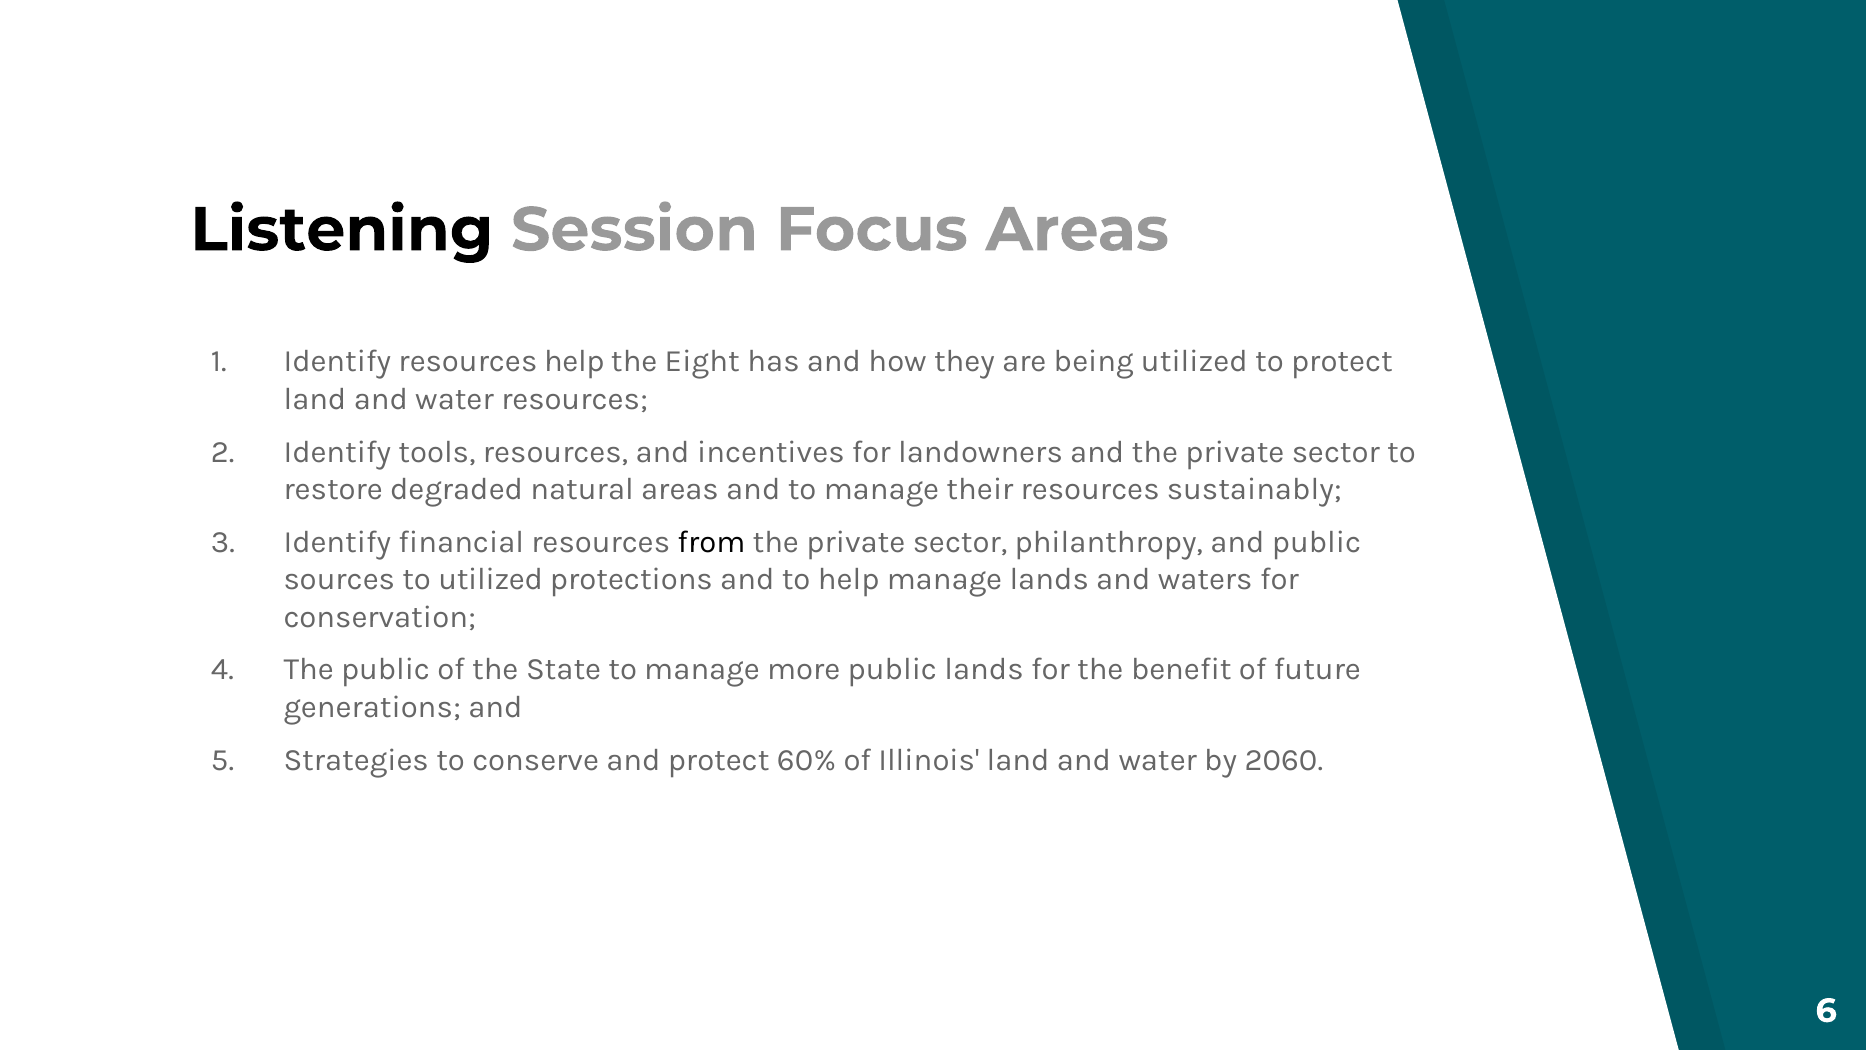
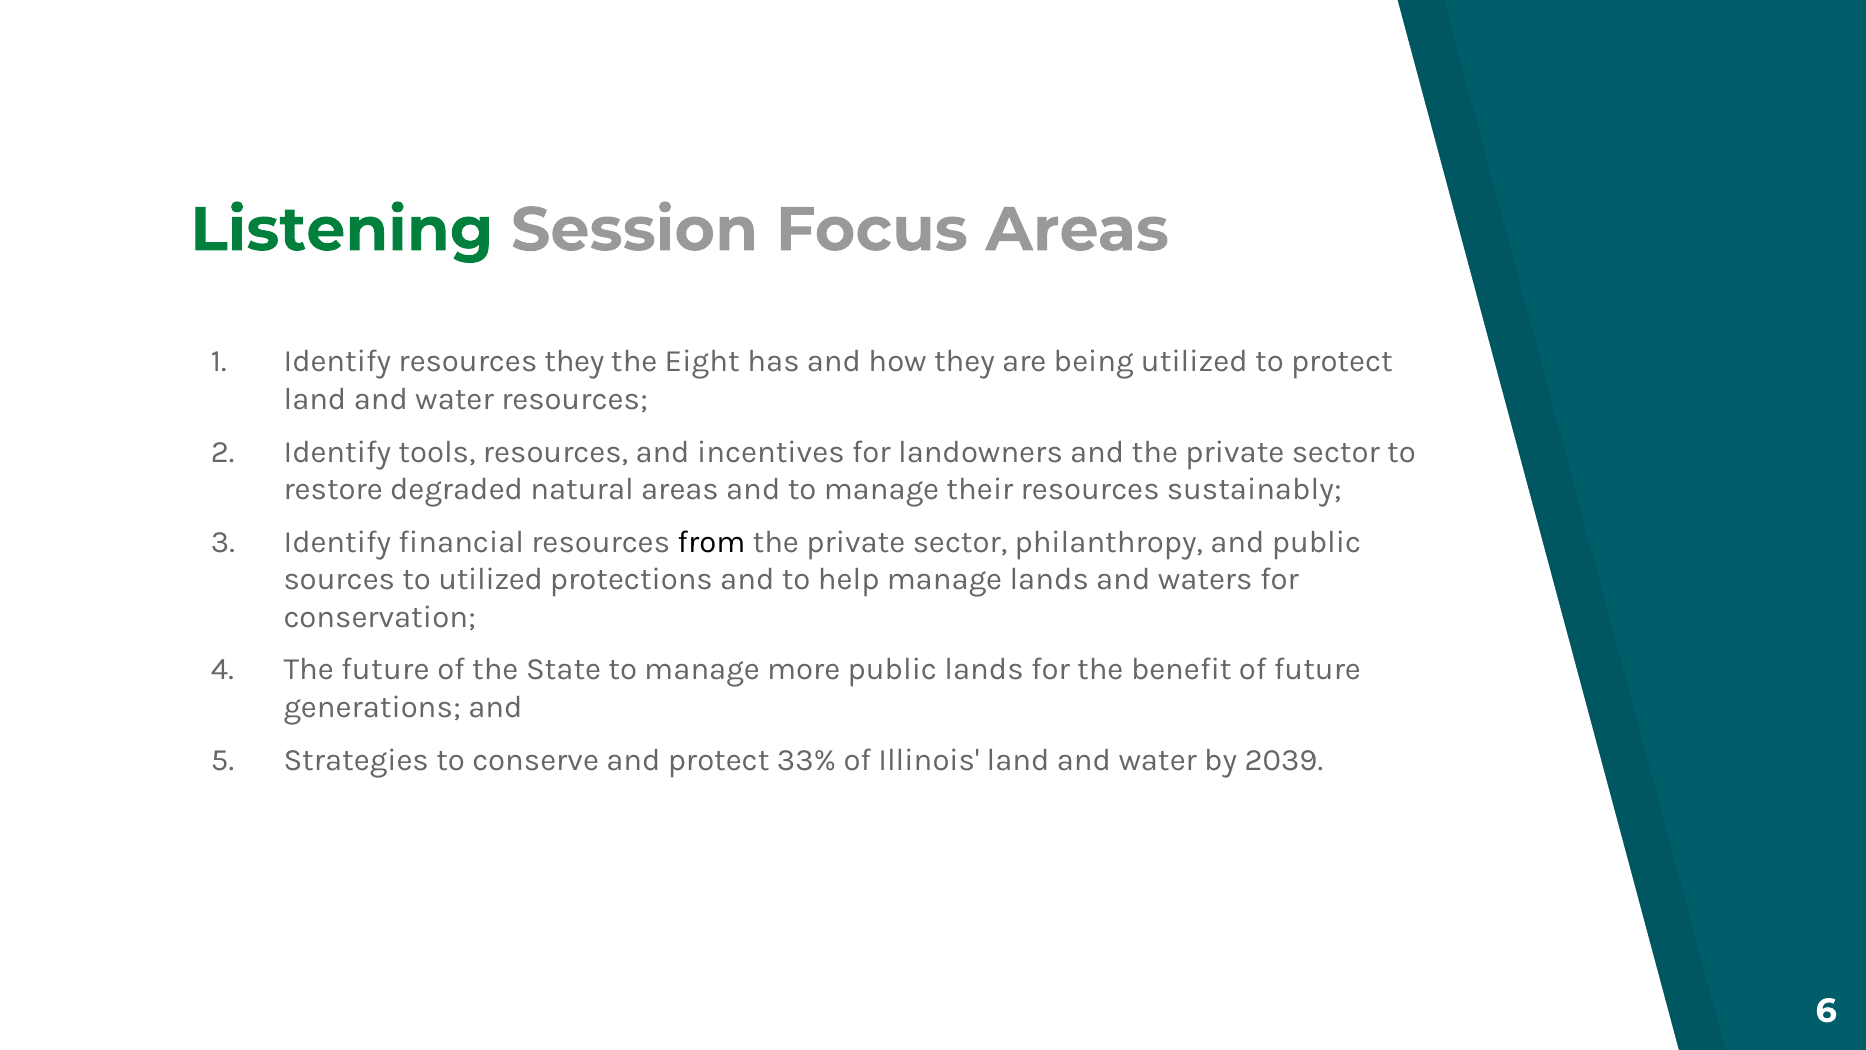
Listening colour: black -> green
resources help: help -> they
The public: public -> future
60%: 60% -> 33%
2060: 2060 -> 2039
